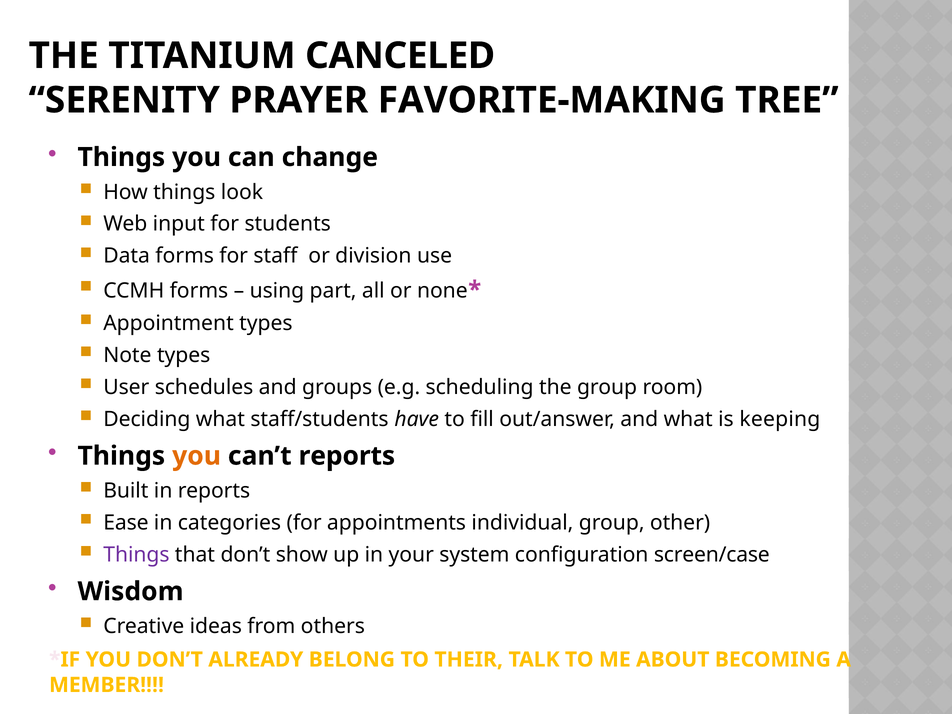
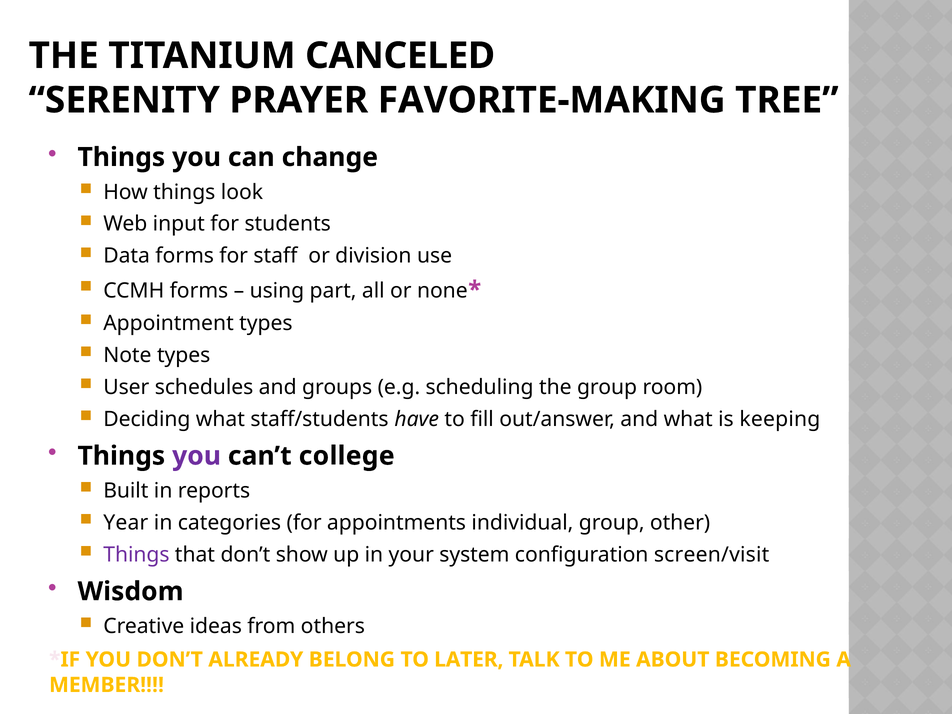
you at (197, 456) colour: orange -> purple
can’t reports: reports -> college
Ease: Ease -> Year
screen/case: screen/case -> screen/visit
THEIR: THEIR -> LATER
